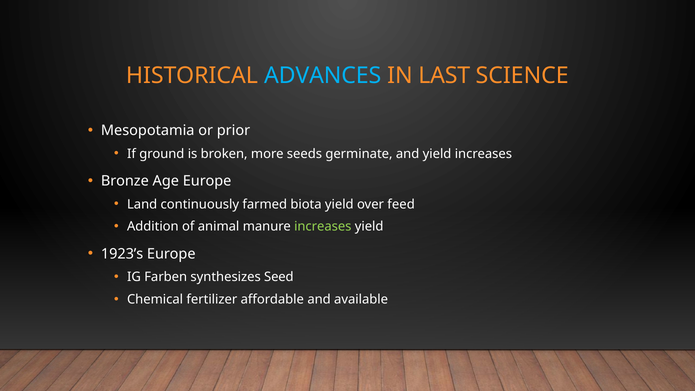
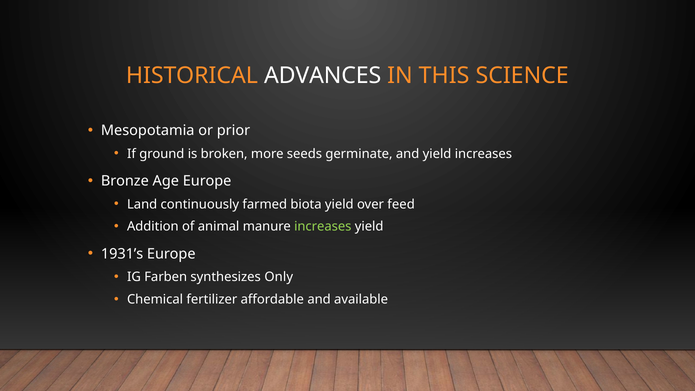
ADVANCES colour: light blue -> white
LAST: LAST -> THIS
1923’s: 1923’s -> 1931’s
Seed: Seed -> Only
